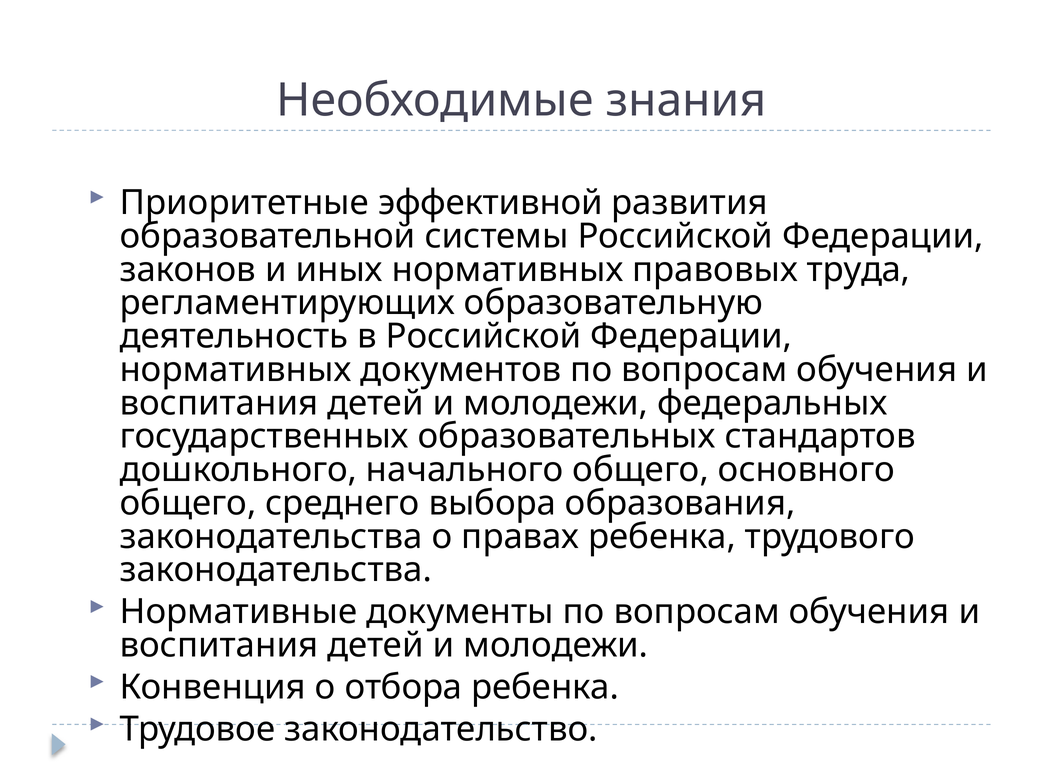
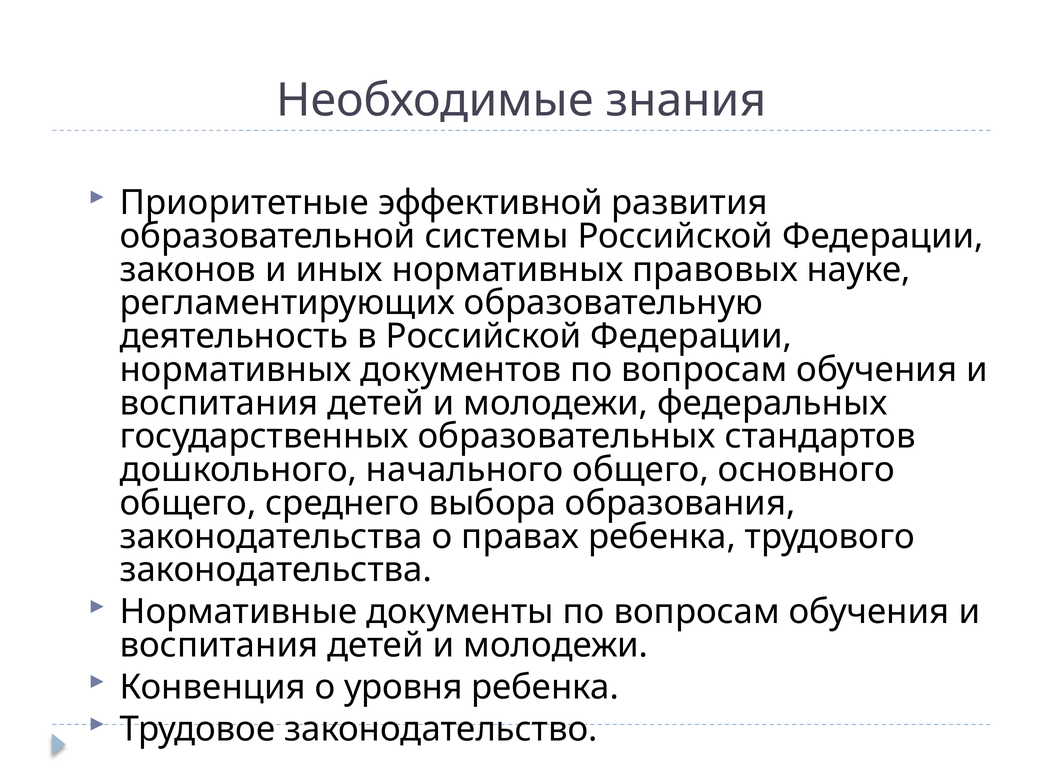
труда: труда -> науке
отбора: отбора -> уровня
